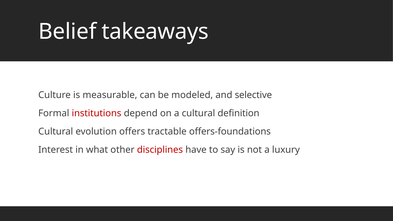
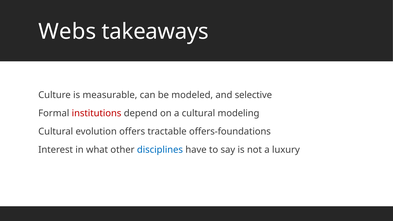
Belief: Belief -> Webs
definition: definition -> modeling
disciplines colour: red -> blue
